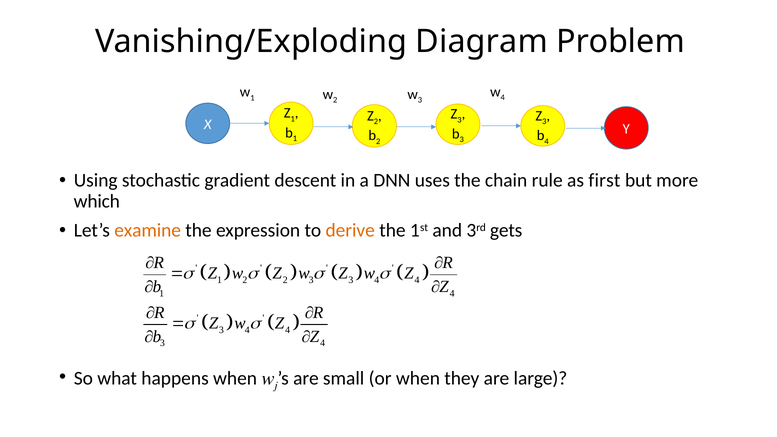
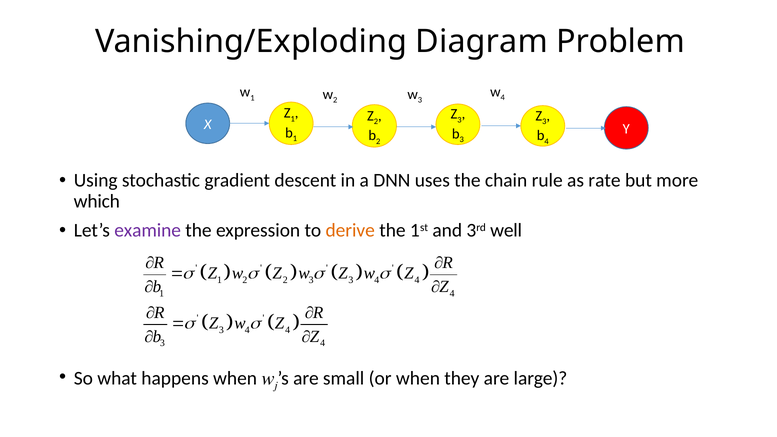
first: first -> rate
examine colour: orange -> purple
gets: gets -> well
